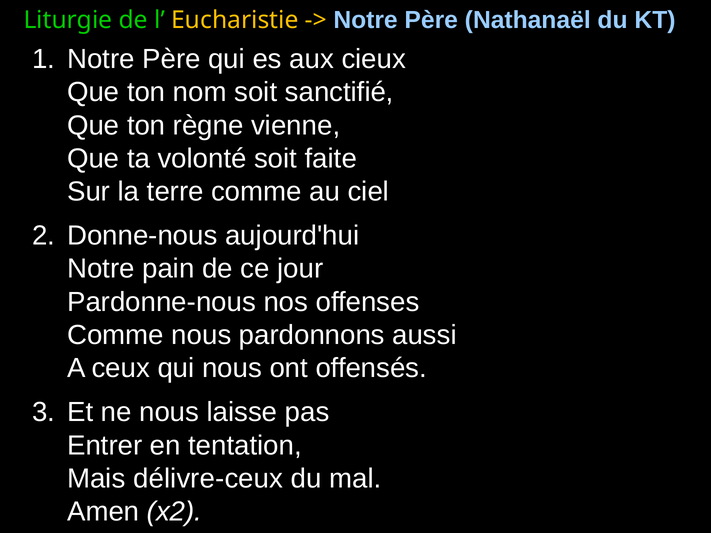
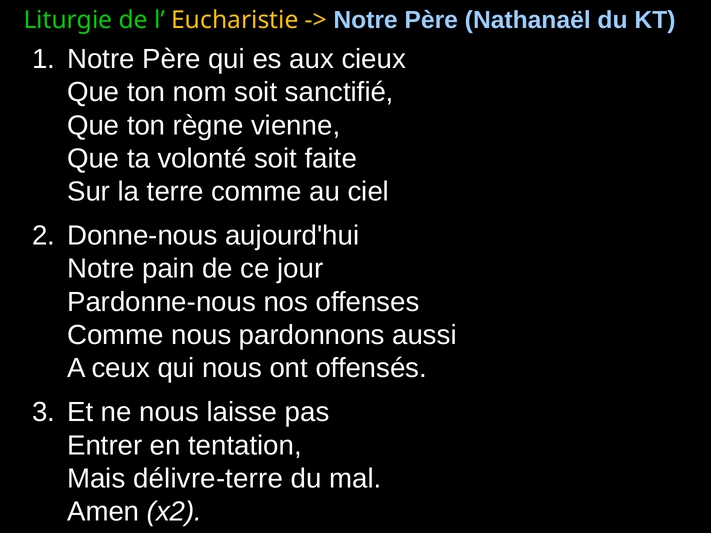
délivre-ceux: délivre-ceux -> délivre-terre
